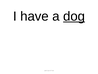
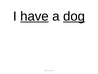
have underline: none -> present
